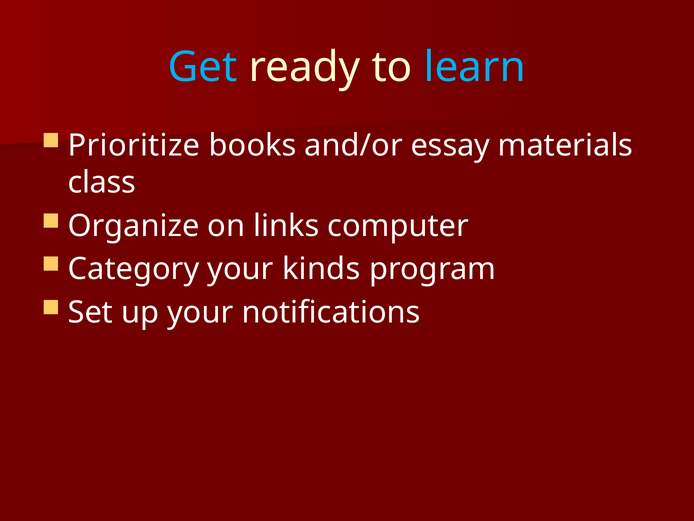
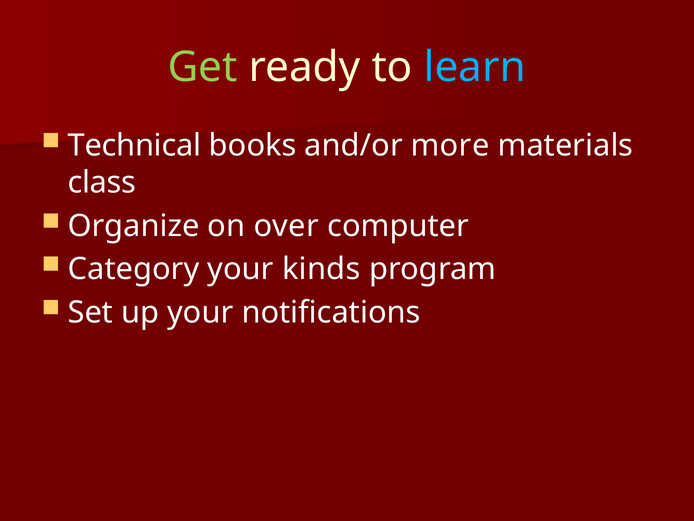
Get colour: light blue -> light green
Prioritize: Prioritize -> Technical
essay: essay -> more
links: links -> over
